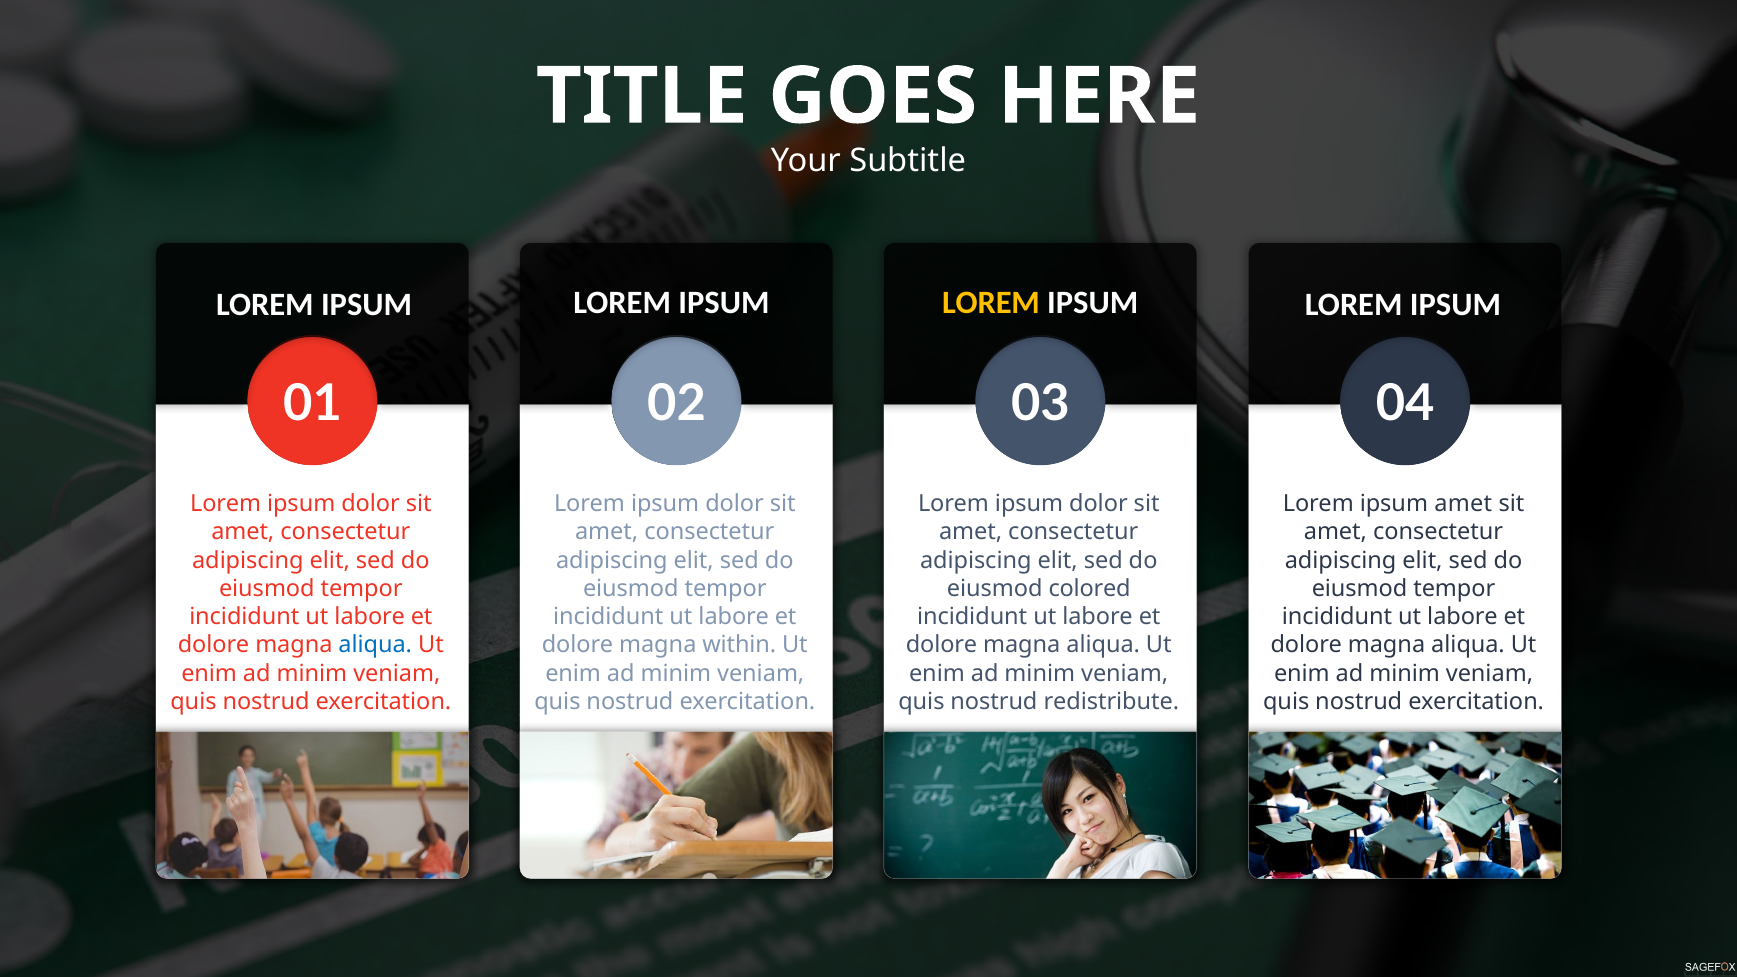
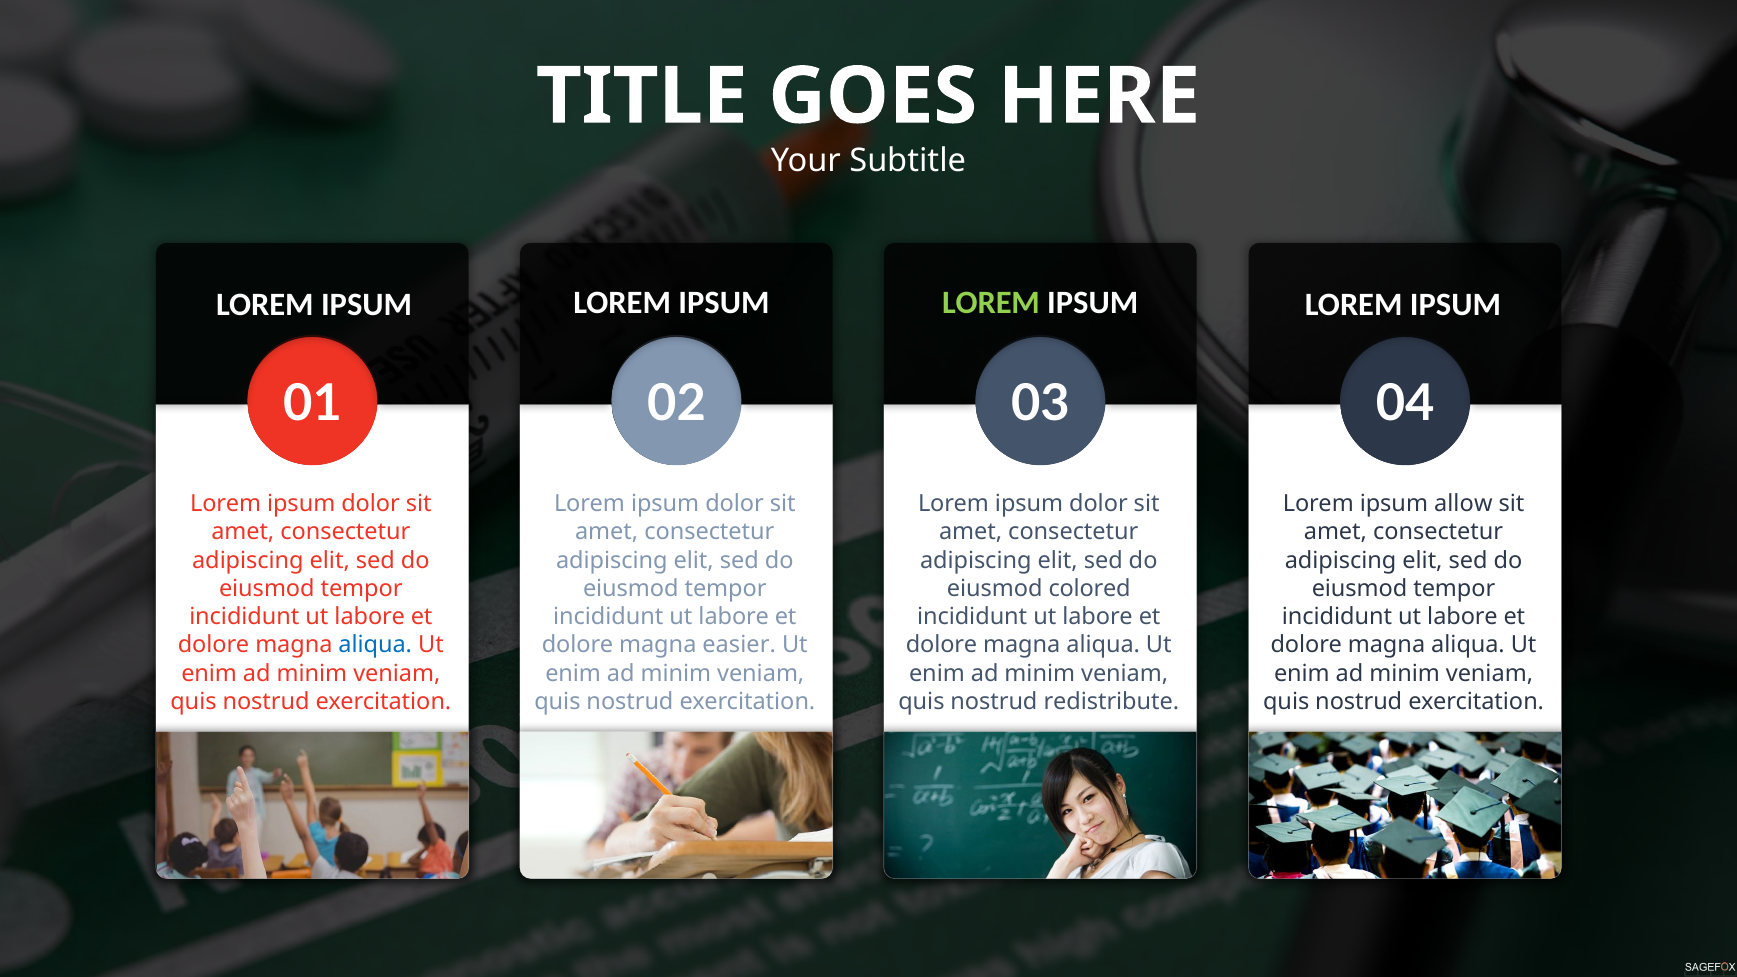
LOREM at (991, 303) colour: yellow -> light green
ipsum amet: amet -> allow
within: within -> easier
